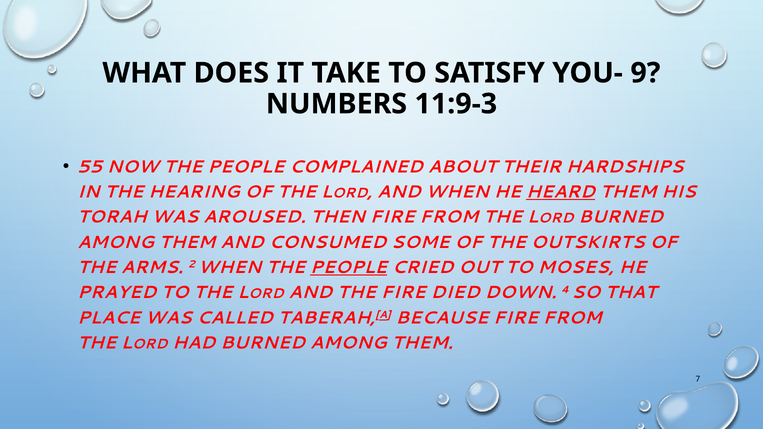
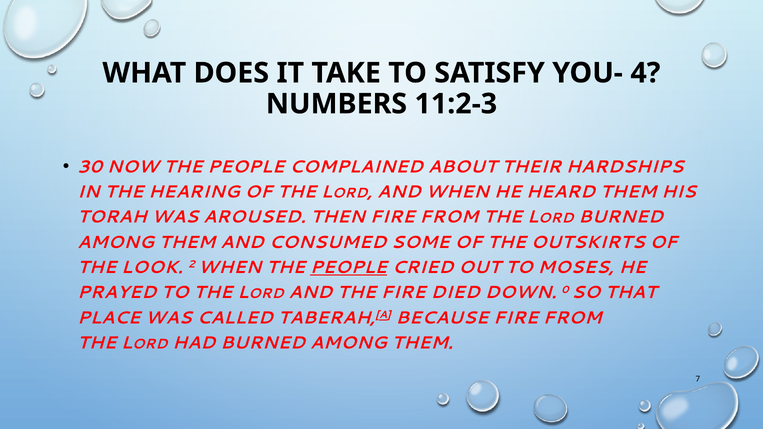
9: 9 -> 4
11:9-3: 11:9-3 -> 11:2-3
55: 55 -> 30
HEARD underline: present -> none
ARMS: ARMS -> LOOK
4: 4 -> 0
